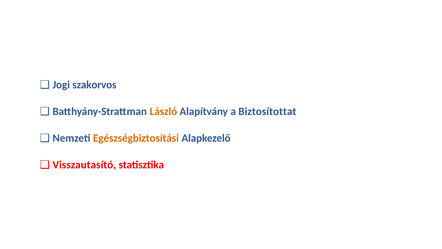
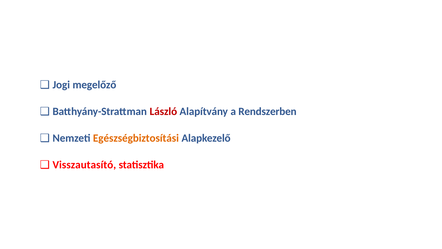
szakorvos: szakorvos -> megelőző
László colour: orange -> red
Biztosítottat: Biztosítottat -> Rendszerben
